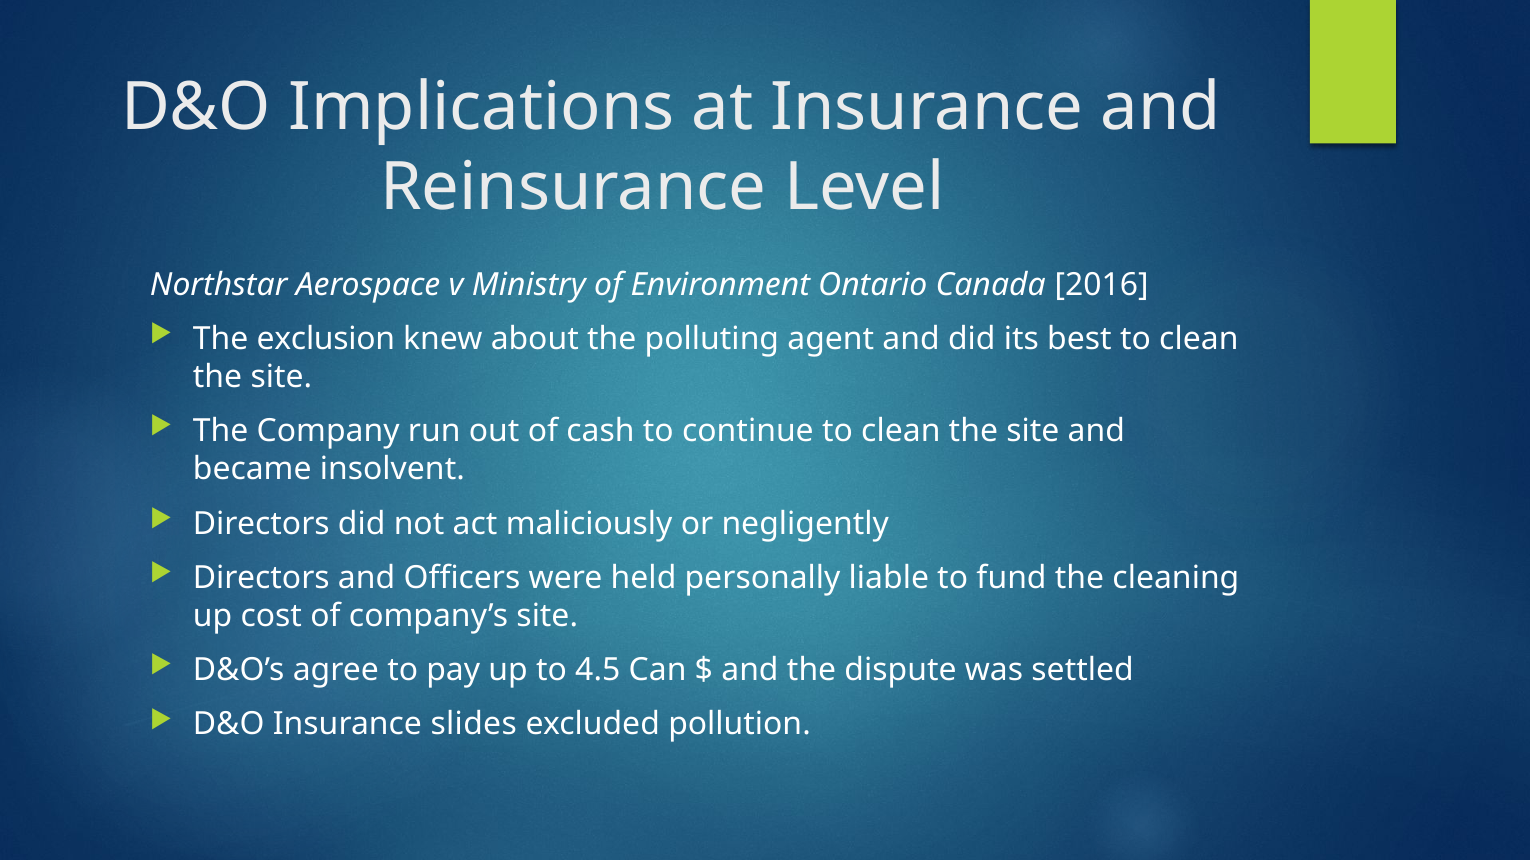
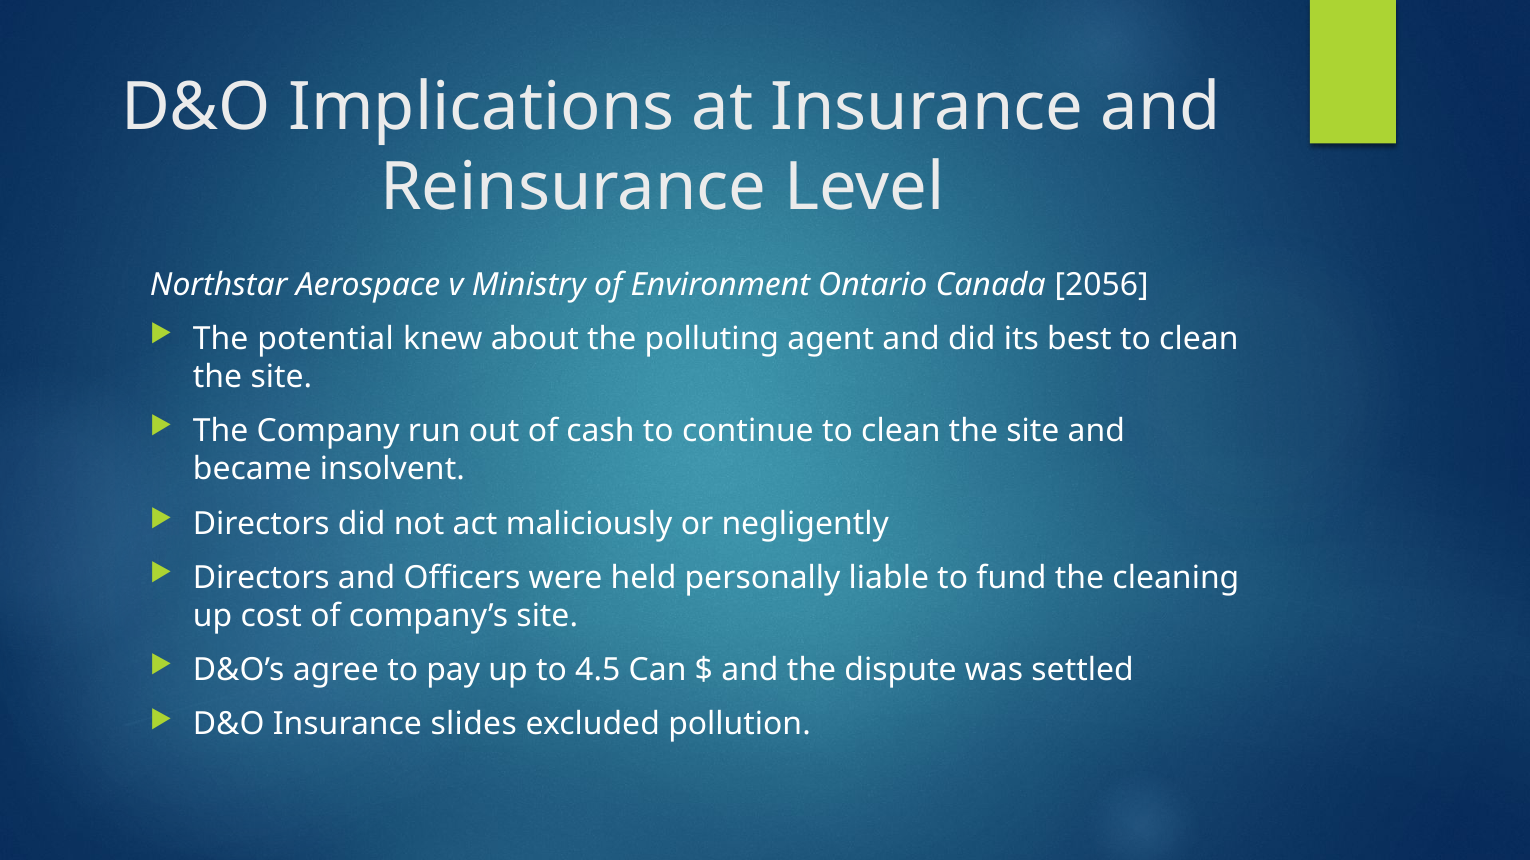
2016: 2016 -> 2056
exclusion: exclusion -> potential
